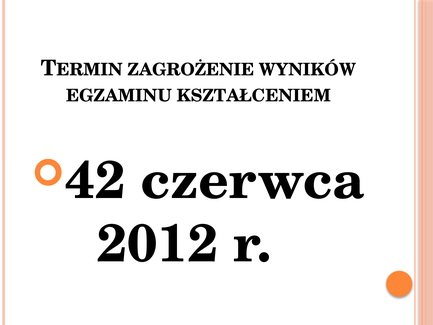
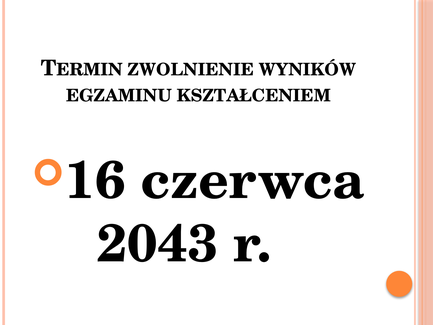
ZAGROŻENIE: ZAGROŻENIE -> ZWOLNIENIE
42: 42 -> 16
2012: 2012 -> 2043
